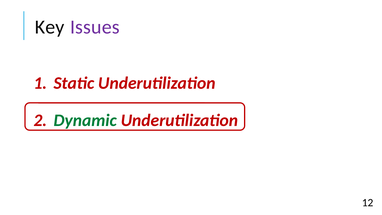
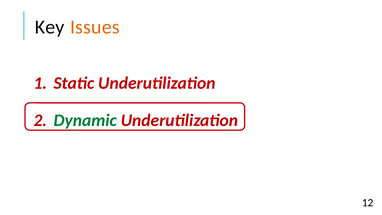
Issues colour: purple -> orange
